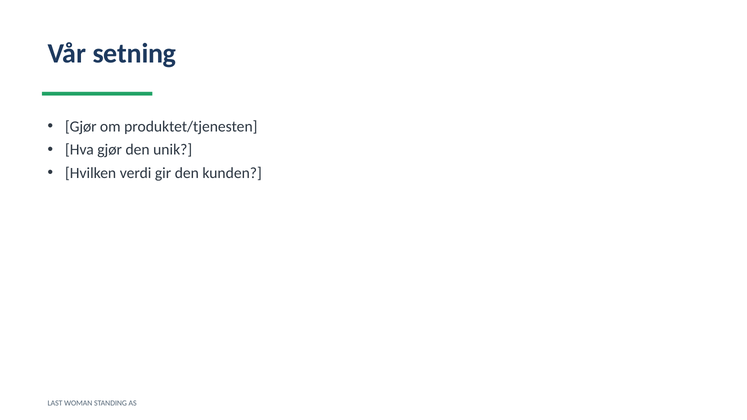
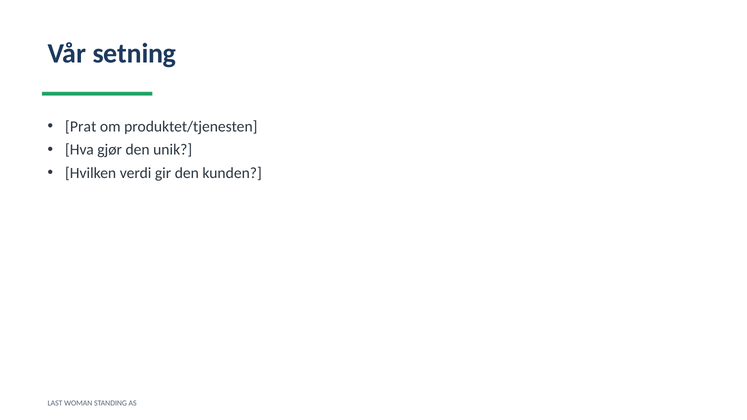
Gjør at (81, 127): Gjør -> Prat
